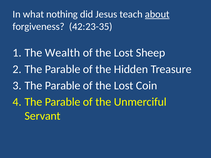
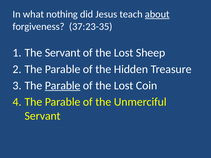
42:23-35: 42:23-35 -> 37:23-35
The Wealth: Wealth -> Servant
Parable at (63, 86) underline: none -> present
